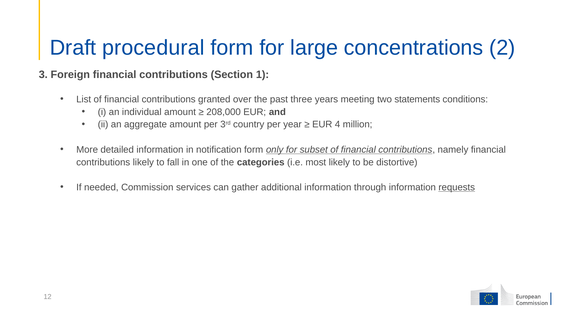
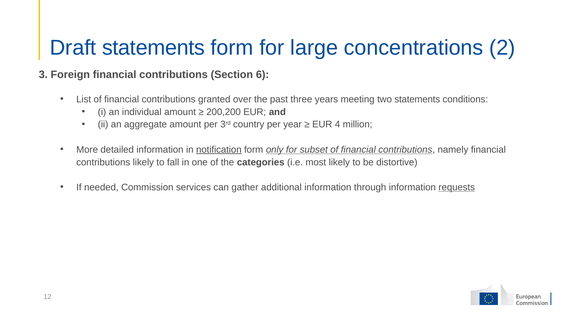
Draft procedural: procedural -> statements
1: 1 -> 6
208,000: 208,000 -> 200,200
notification underline: none -> present
